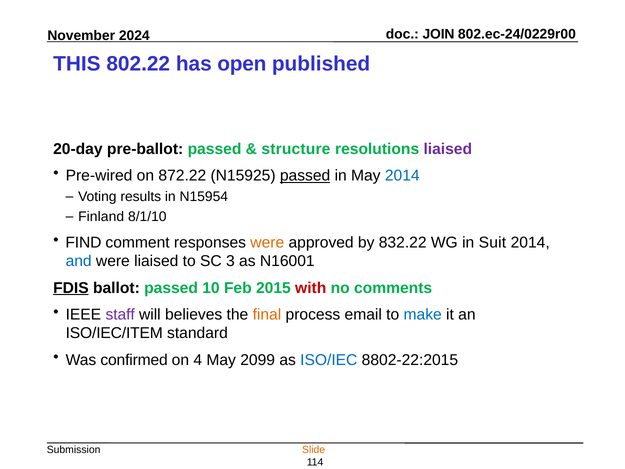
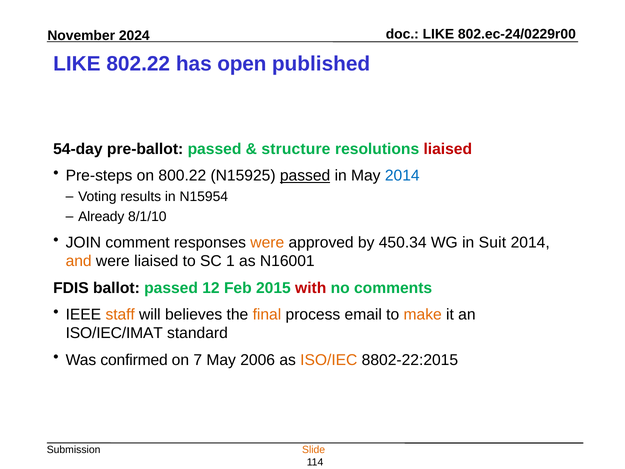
JOIN at (439, 34): JOIN -> LIKE
THIS at (77, 64): THIS -> LIKE
20-day: 20-day -> 54-day
liaised at (448, 149) colour: purple -> red
Pre-wired: Pre-wired -> Pre-steps
872.22: 872.22 -> 800.22
Finland: Finland -> Already
FIND: FIND -> JOIN
832.22: 832.22 -> 450.34
and colour: blue -> orange
3: 3 -> 1
FDIS underline: present -> none
10: 10 -> 12
staff colour: purple -> orange
make colour: blue -> orange
ISO/IEC/ITEM: ISO/IEC/ITEM -> ISO/IEC/IMAT
4: 4 -> 7
2099: 2099 -> 2006
ISO/IEC colour: blue -> orange
